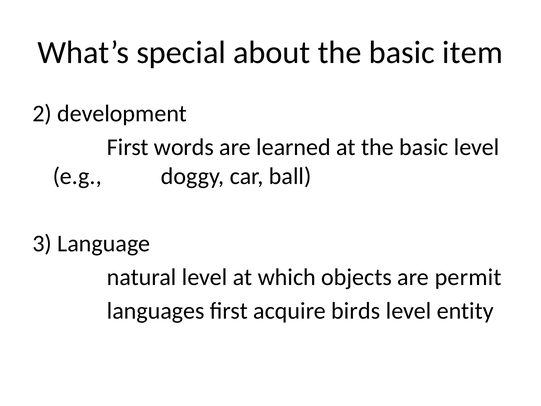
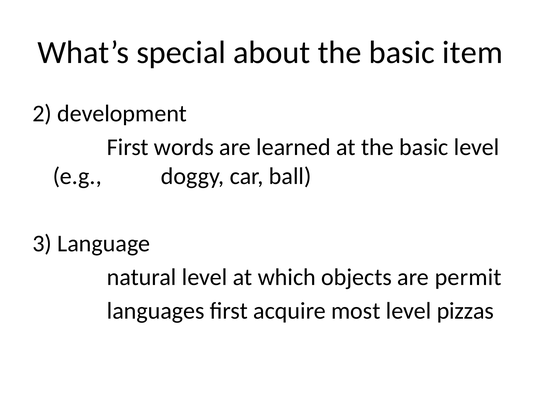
birds: birds -> most
entity: entity -> pizzas
